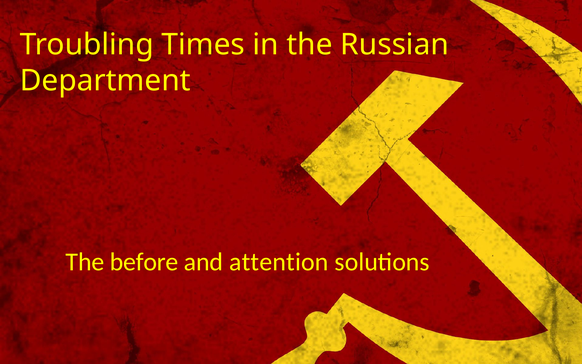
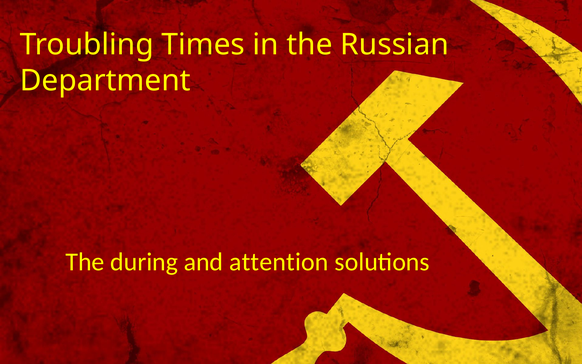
before: before -> during
